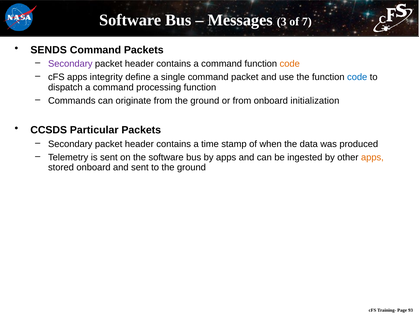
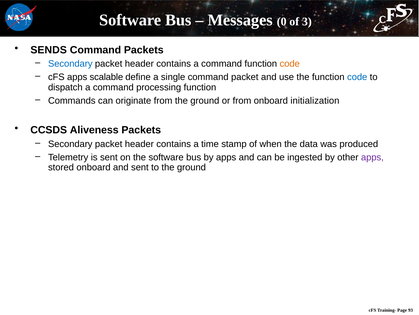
3: 3 -> 0
7: 7 -> 3
Secondary at (70, 64) colour: purple -> blue
integrity: integrity -> scalable
Particular: Particular -> Aliveness
apps at (372, 157) colour: orange -> purple
